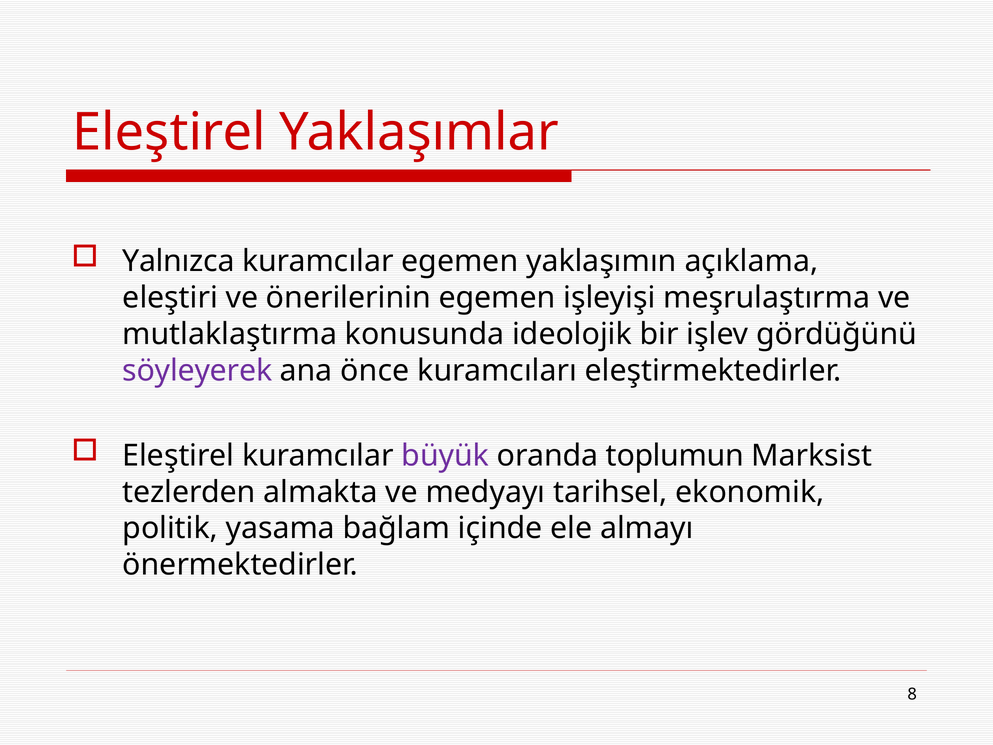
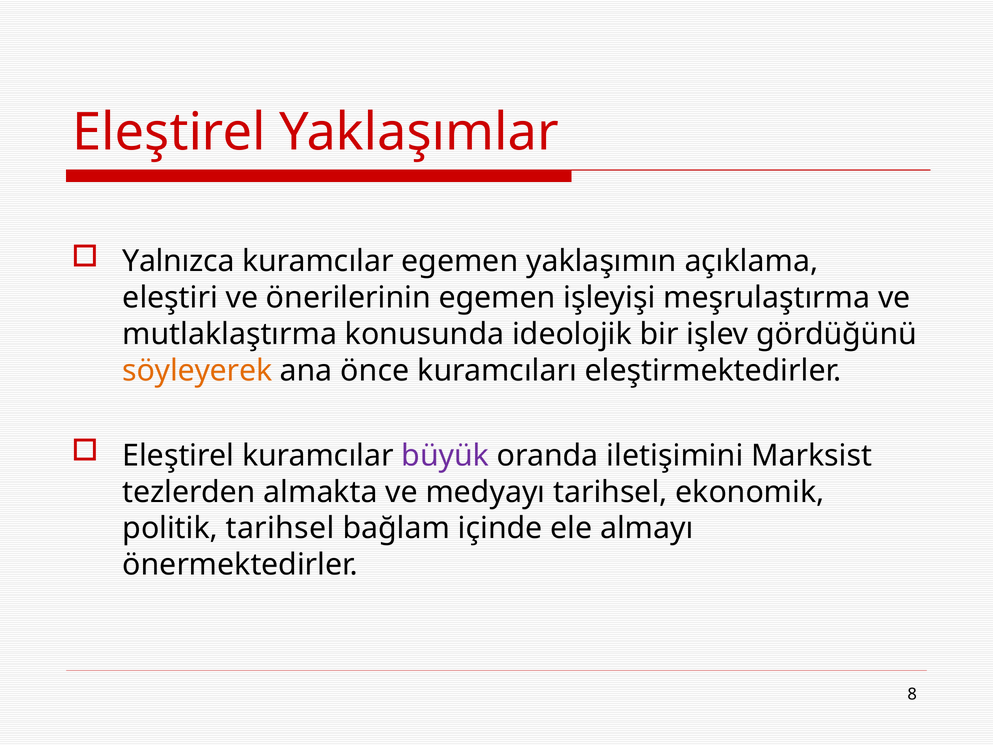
söyleyerek colour: purple -> orange
toplumun: toplumun -> iletişimini
politik yasama: yasama -> tarihsel
